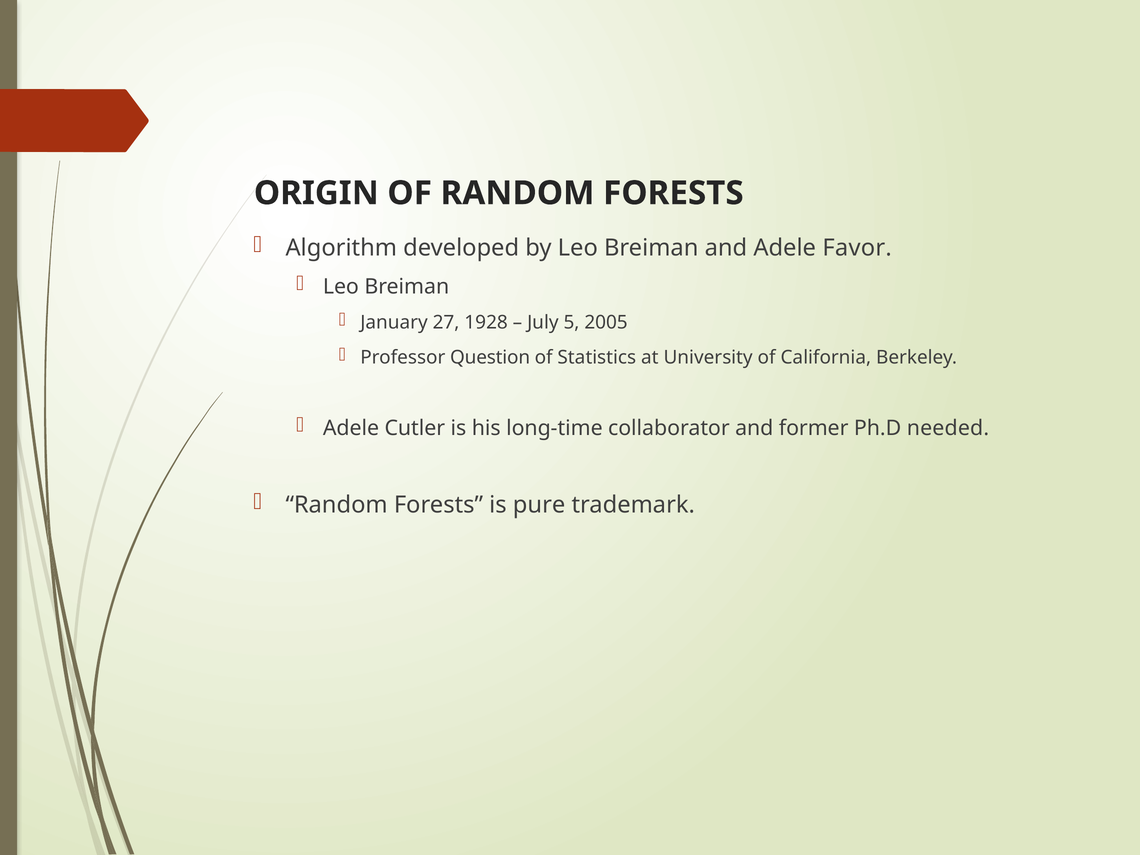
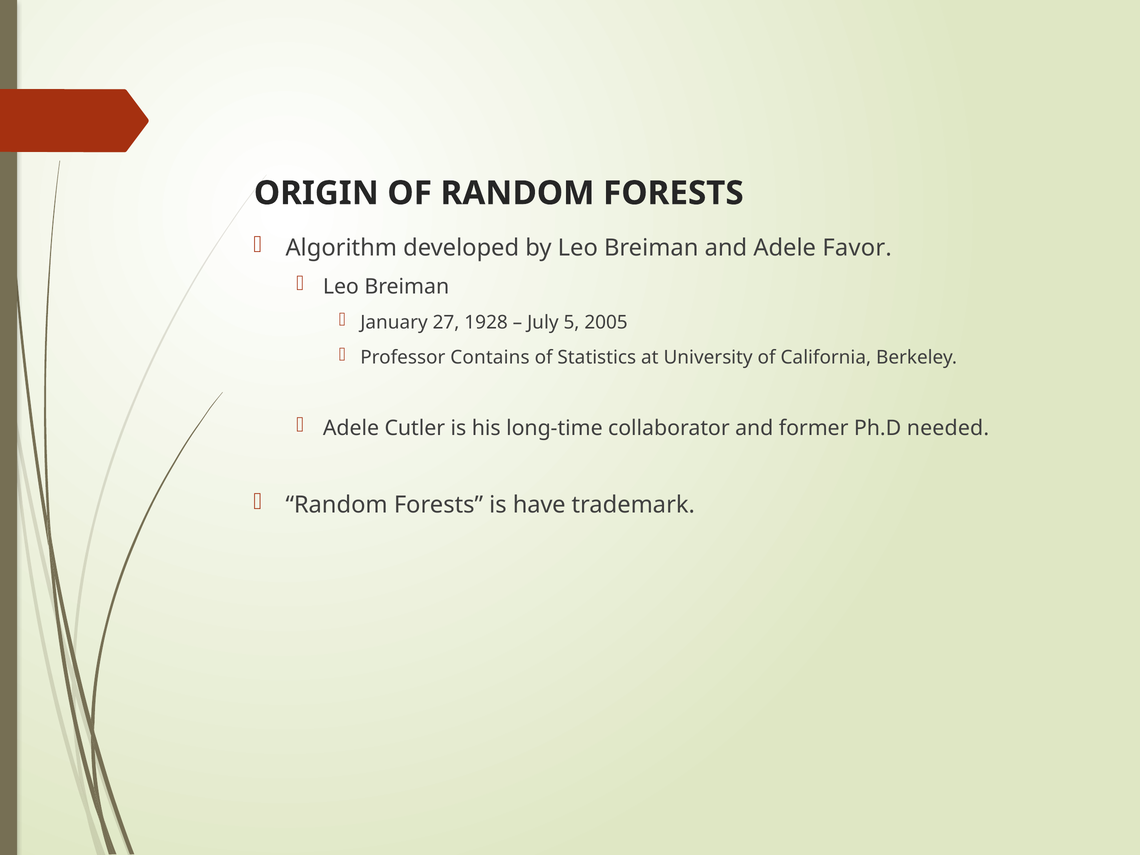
Question: Question -> Contains
pure: pure -> have
